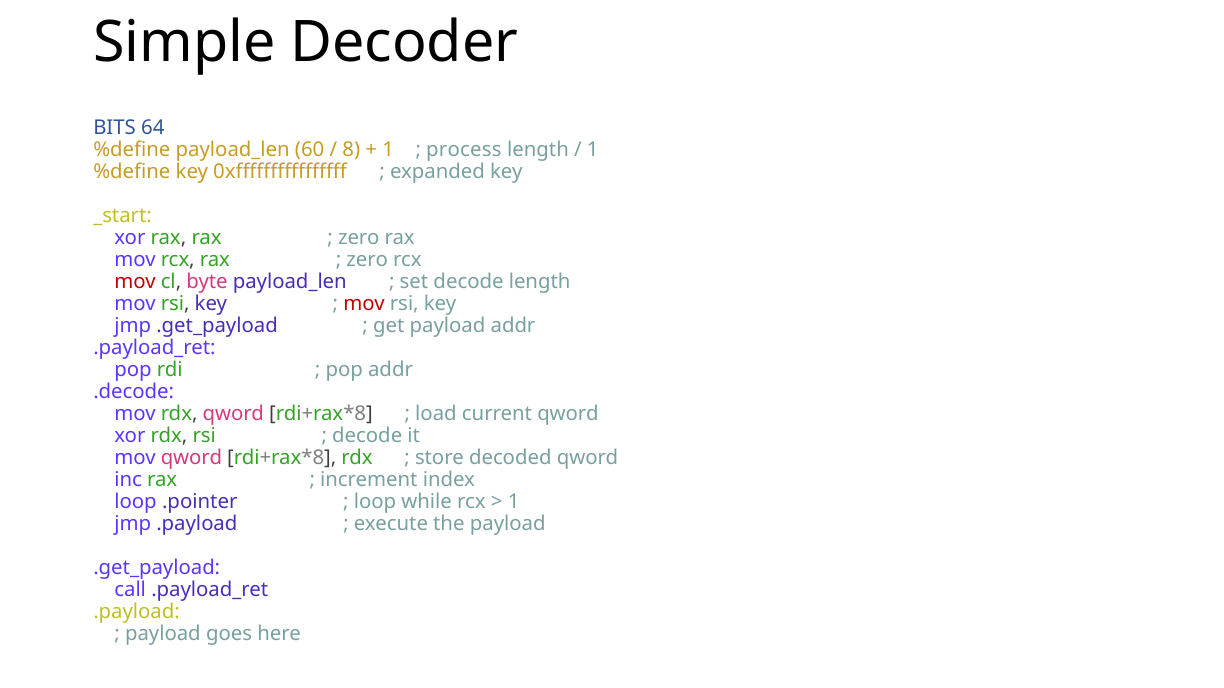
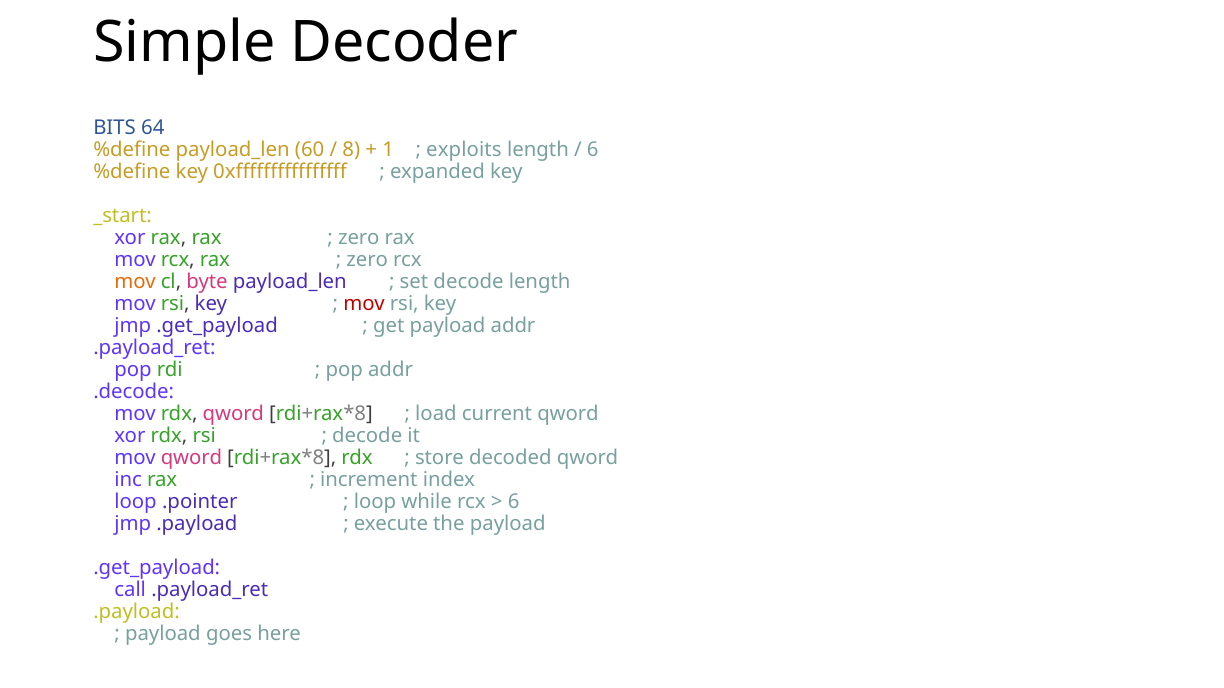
process: process -> exploits
1 at (593, 150): 1 -> 6
mov at (135, 282) colour: red -> orange
1 at (514, 502): 1 -> 6
